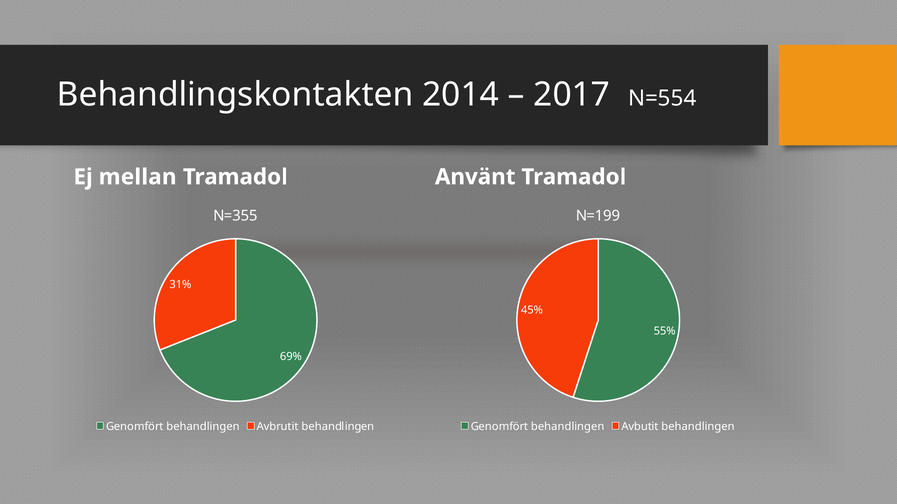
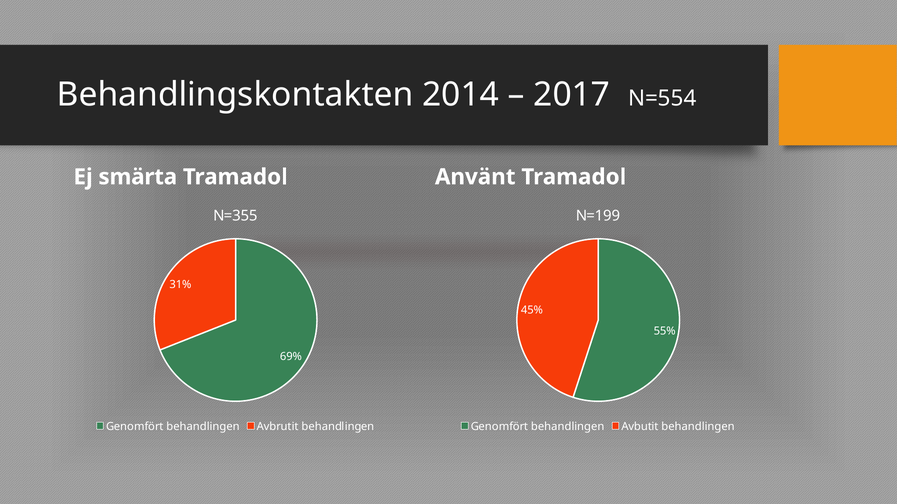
mellan: mellan -> smärta
